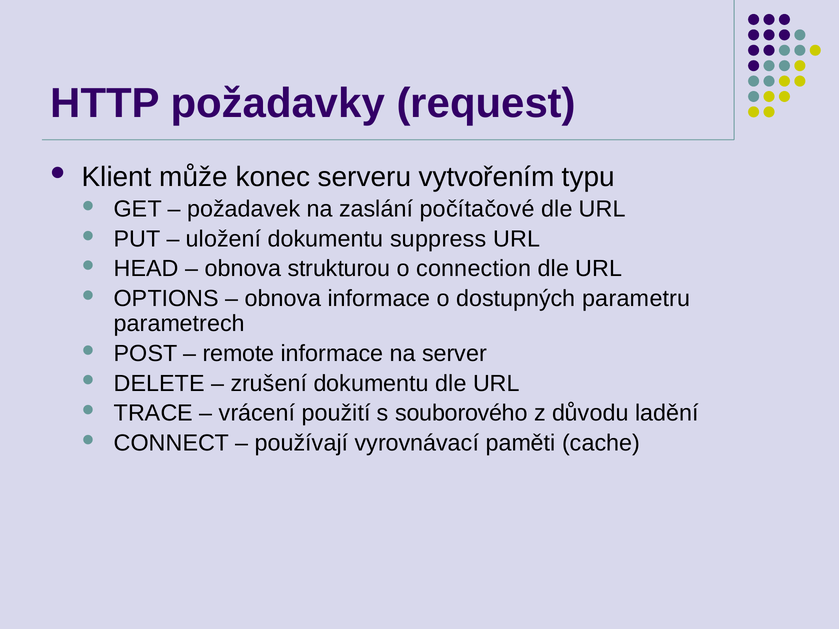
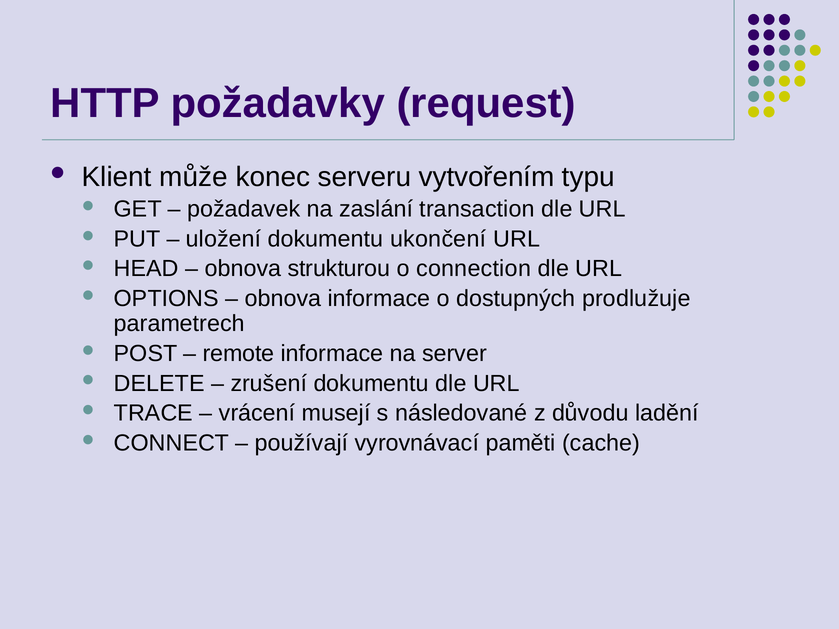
počítačové: počítačové -> transaction
suppress: suppress -> ukončení
parametru: parametru -> prodlužuje
použití: použití -> musejí
souborového: souborového -> následované
